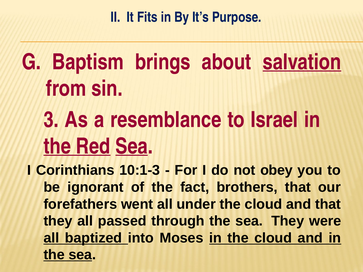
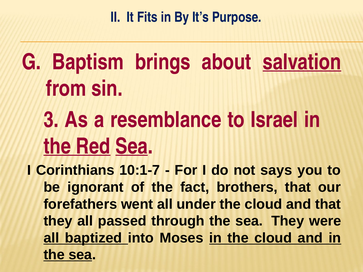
10:1-3: 10:1-3 -> 10:1-7
obey: obey -> says
